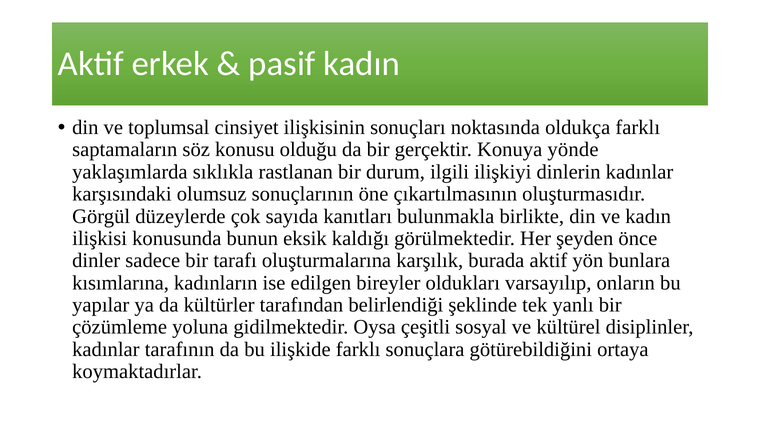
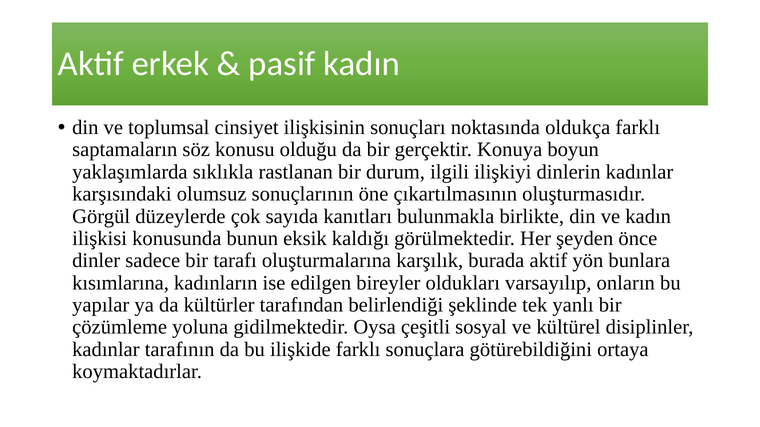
yönde: yönde -> boyun
